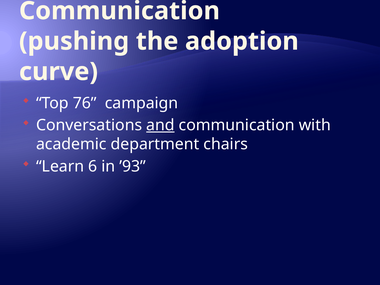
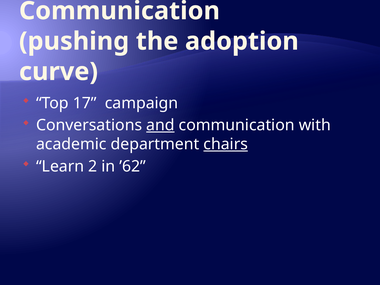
76: 76 -> 17
chairs underline: none -> present
6: 6 -> 2
’93: ’93 -> ’62
